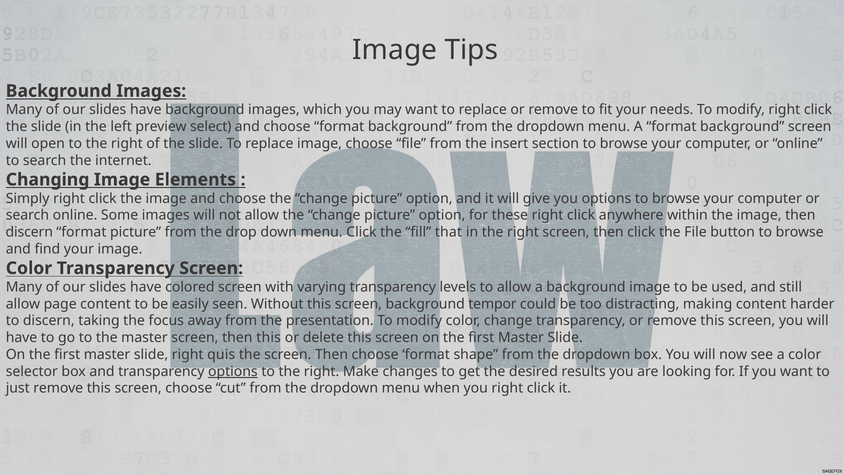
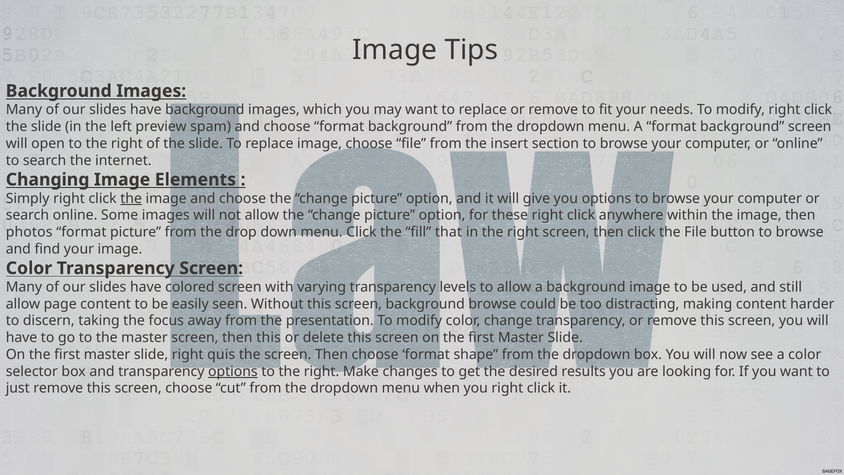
select: select -> spam
the at (131, 198) underline: none -> present
discern at (29, 232): discern -> photos
background tempor: tempor -> browse
